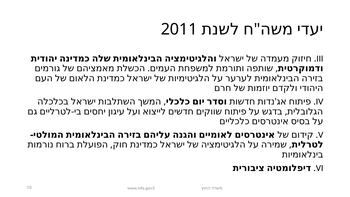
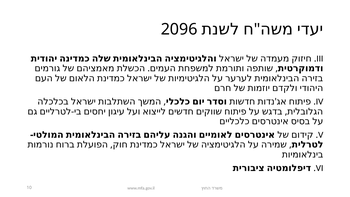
2011: 2011 -> 2096
